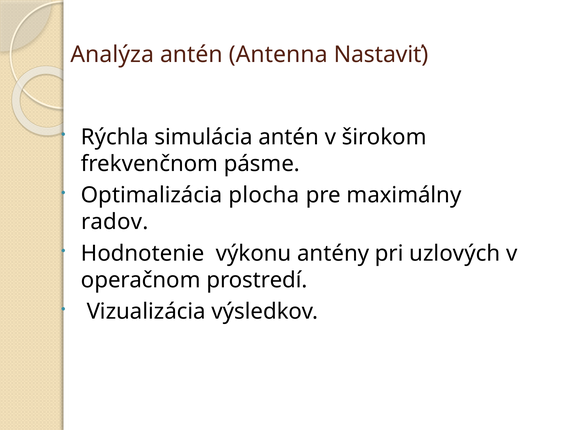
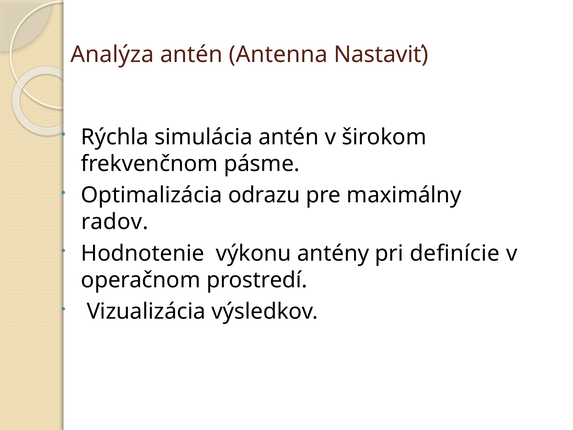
plocha: plocha -> odrazu
uzlových: uzlových -> definície
